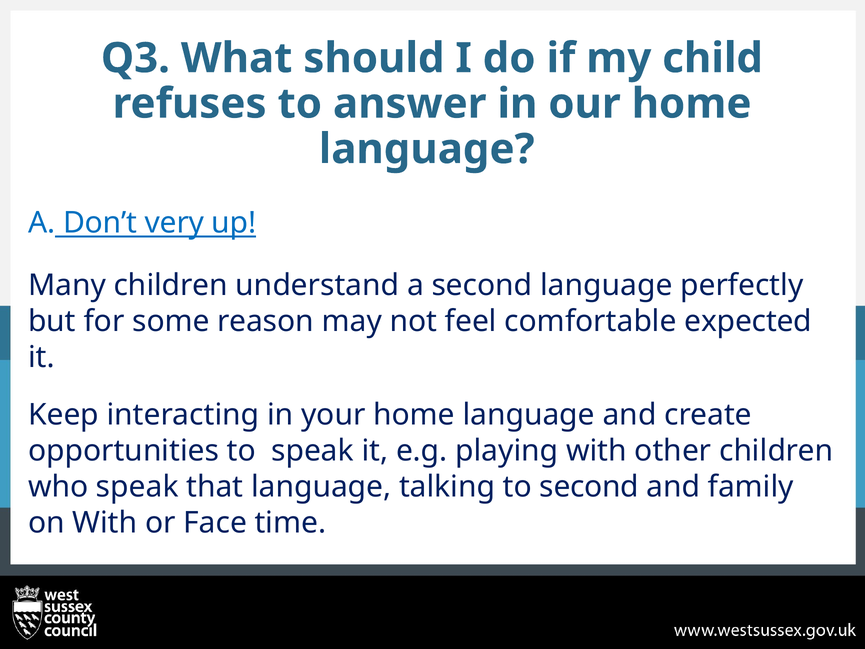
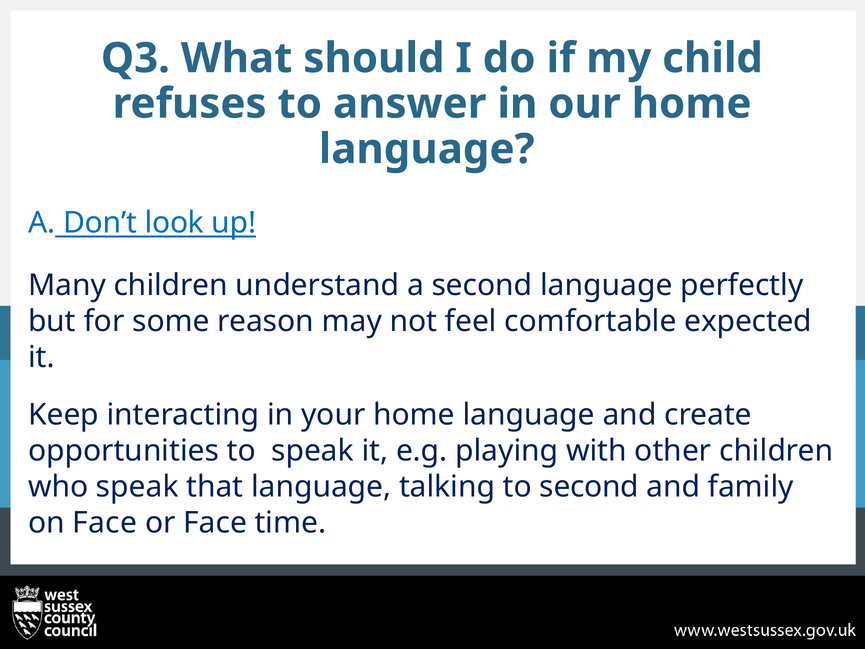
very: very -> look
on With: With -> Face
